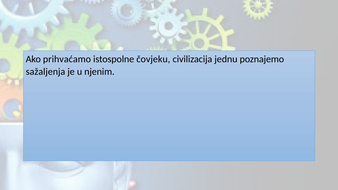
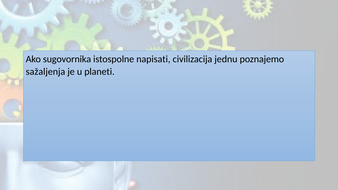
prihvaćamo: prihvaćamo -> sugovornika
čovjeku: čovjeku -> napisati
njenim: njenim -> planeti
